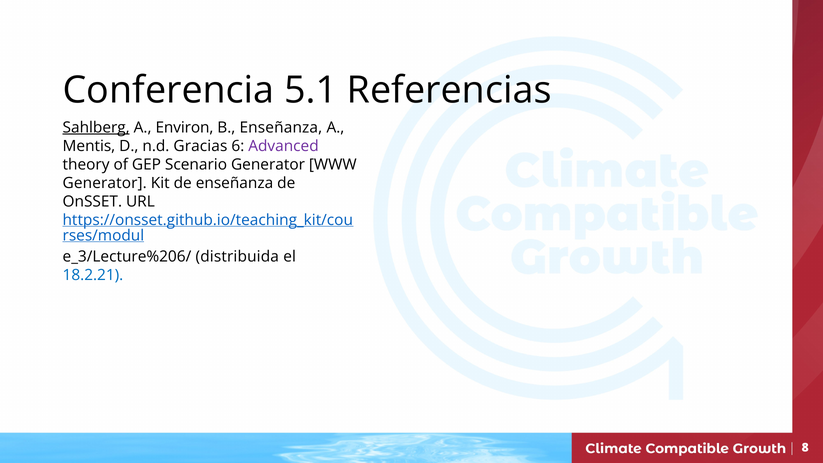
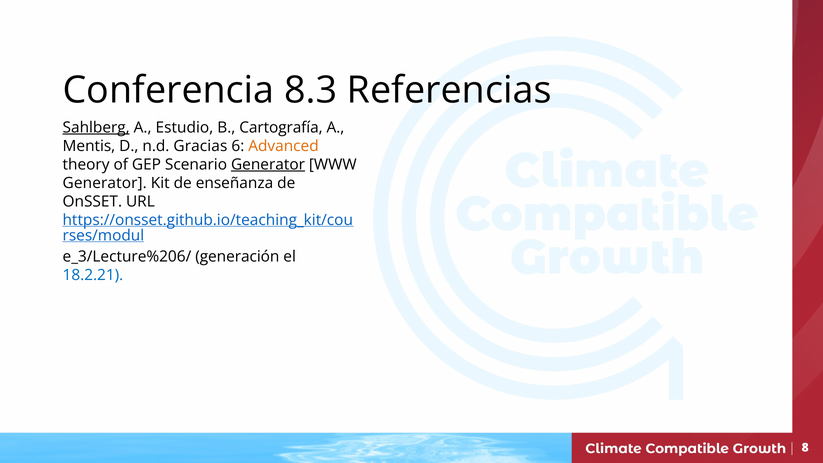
5.1: 5.1 -> 8.3
Environ: Environ -> Estudio
B Enseñanza: Enseñanza -> Cartografía
Advanced colour: purple -> orange
Generator at (268, 165) underline: none -> present
distribuida: distribuida -> generación
